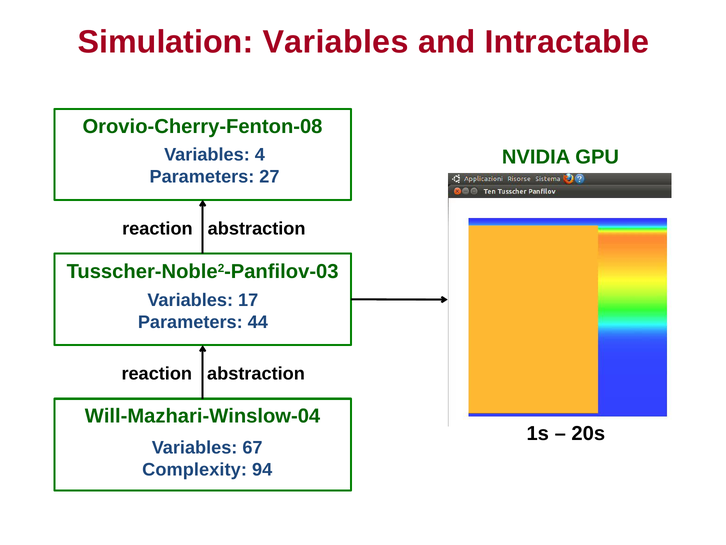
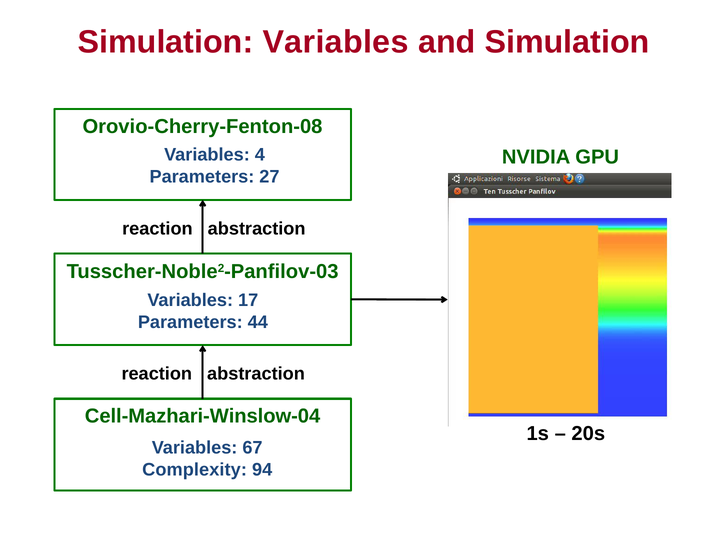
and Intractable: Intractable -> Simulation
Will-Mazhari-Winslow-04: Will-Mazhari-Winslow-04 -> Cell-Mazhari-Winslow-04
